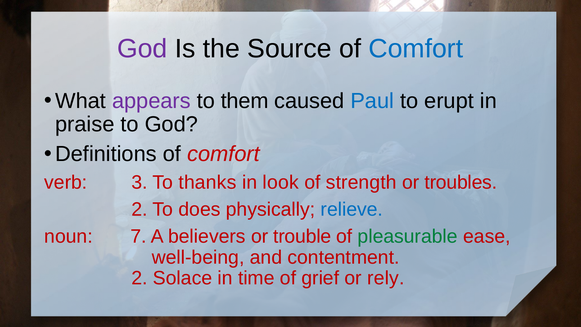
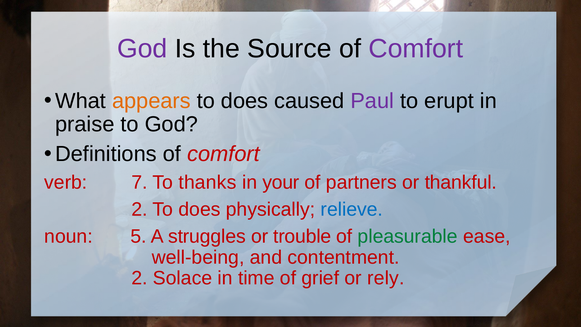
Comfort at (416, 49) colour: blue -> purple
appears colour: purple -> orange
them at (245, 101): them -> does
Paul colour: blue -> purple
3: 3 -> 7
look: look -> your
strength: strength -> partners
troubles: troubles -> thankful
7: 7 -> 5
believers: believers -> struggles
